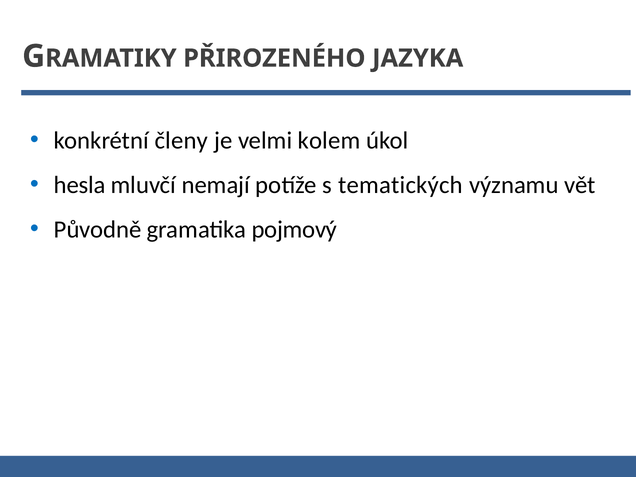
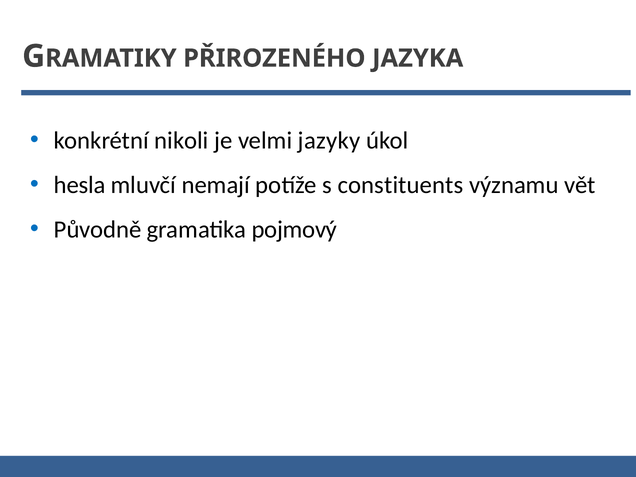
členy: členy -> nikoli
kolem: kolem -> jazyky
tematických: tematických -> constituents
